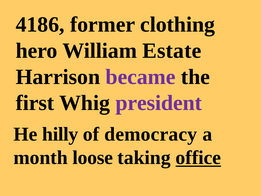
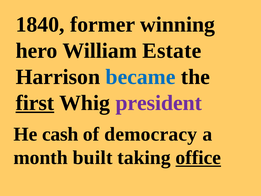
4186: 4186 -> 1840
clothing: clothing -> winning
became colour: purple -> blue
first underline: none -> present
hilly: hilly -> cash
loose: loose -> built
